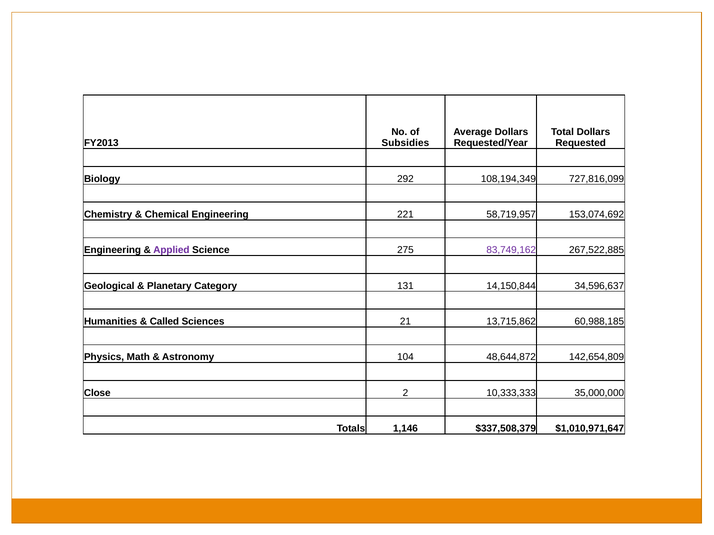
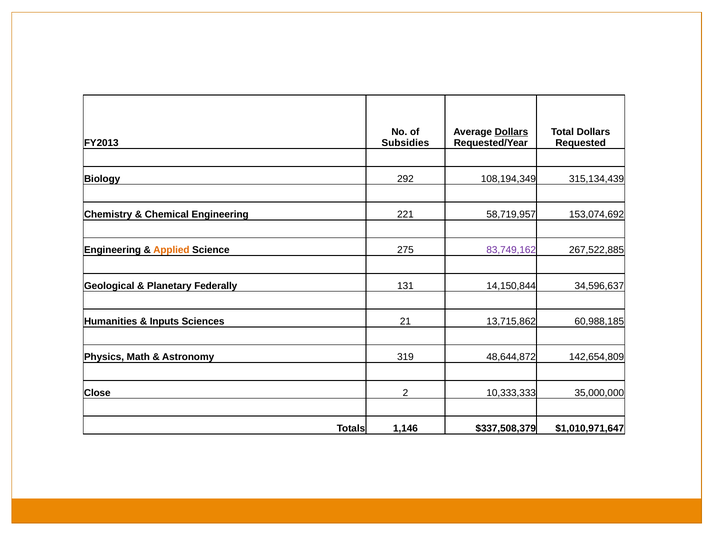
Dollars at (511, 132) underline: none -> present
727,816,099: 727,816,099 -> 315,134,439
Applied colour: purple -> orange
Category: Category -> Federally
Called: Called -> Inputs
104: 104 -> 319
